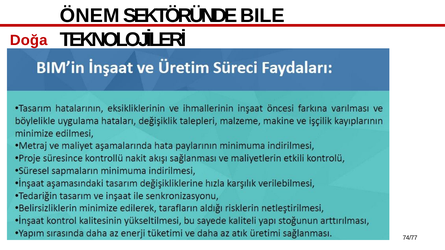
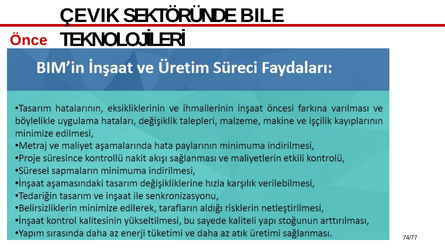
ÖNEM: ÖNEM -> ÇEVIK
Doğa: Doğa -> Önce
